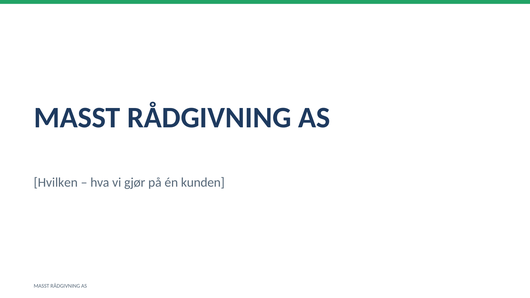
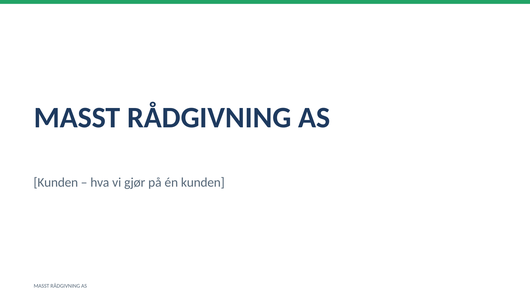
Hvilken at (56, 183): Hvilken -> Kunden
